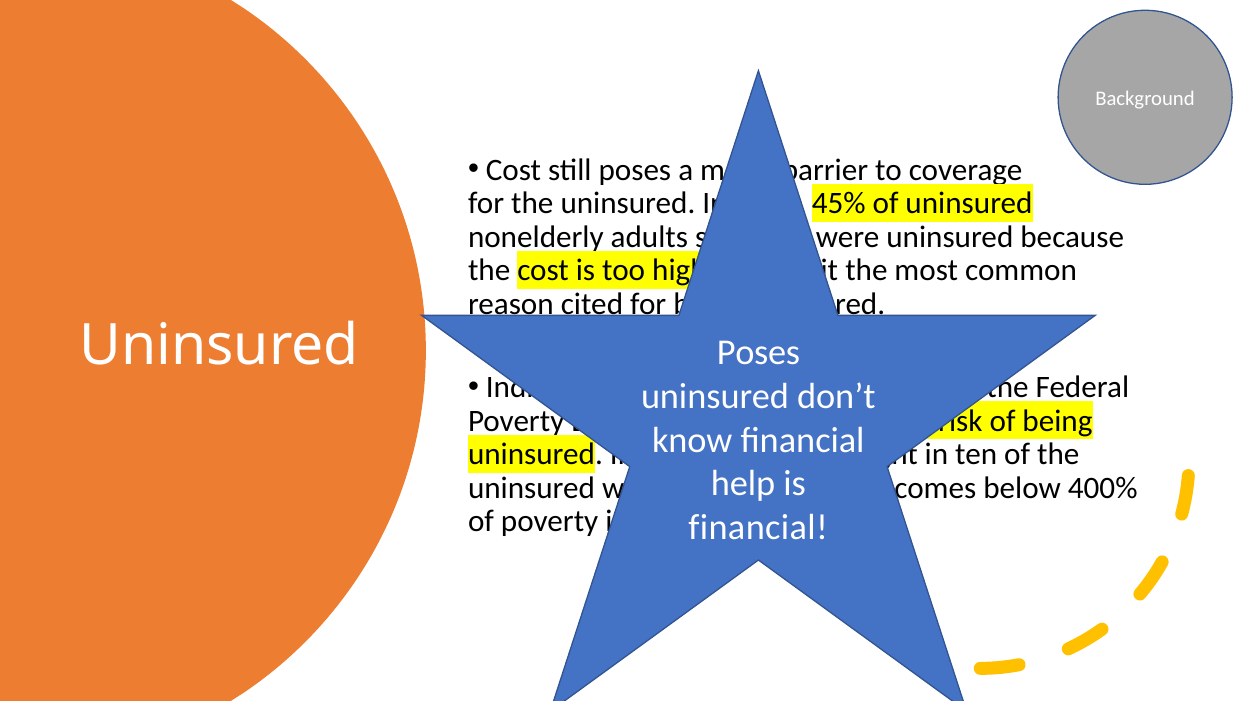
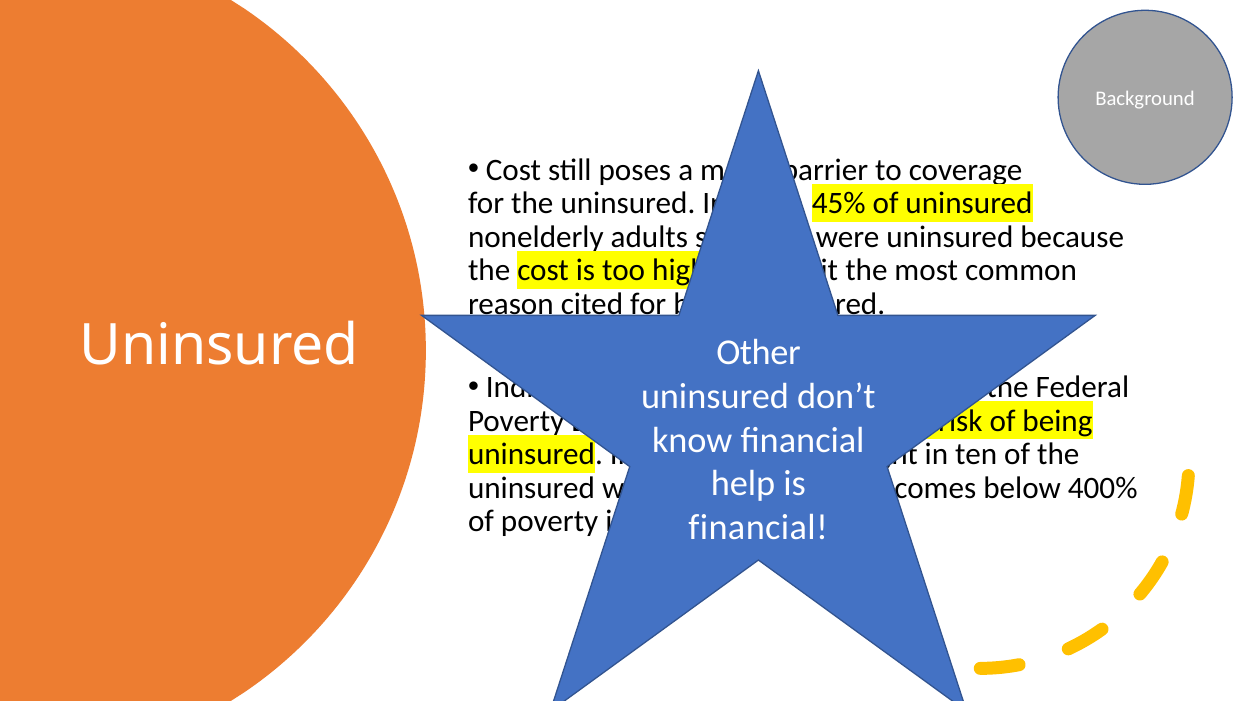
Poses at (758, 353): Poses -> Other
